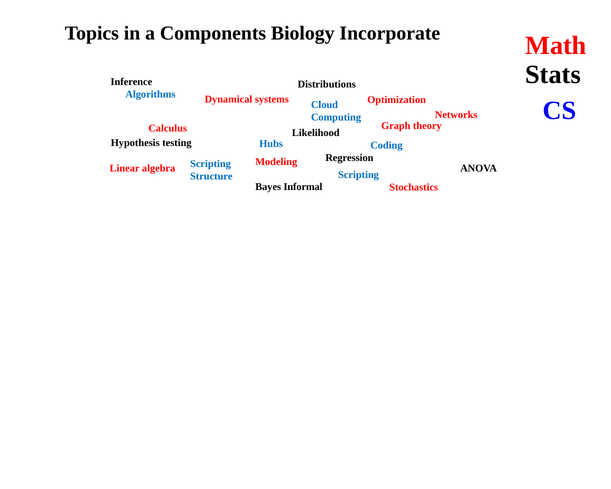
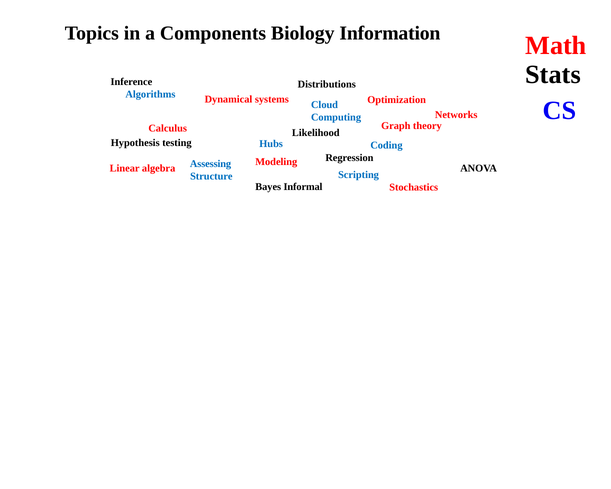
Incorporate: Incorporate -> Information
Scripting at (211, 164): Scripting -> Assessing
